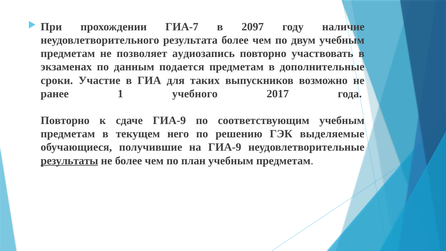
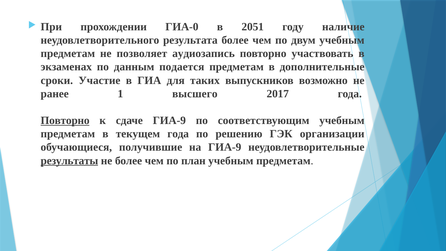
ГИА-7: ГИА-7 -> ГИА-0
2097: 2097 -> 2051
учебного: учебного -> высшего
Повторно at (65, 120) underline: none -> present
текущем него: него -> года
выделяемые: выделяемые -> организации
